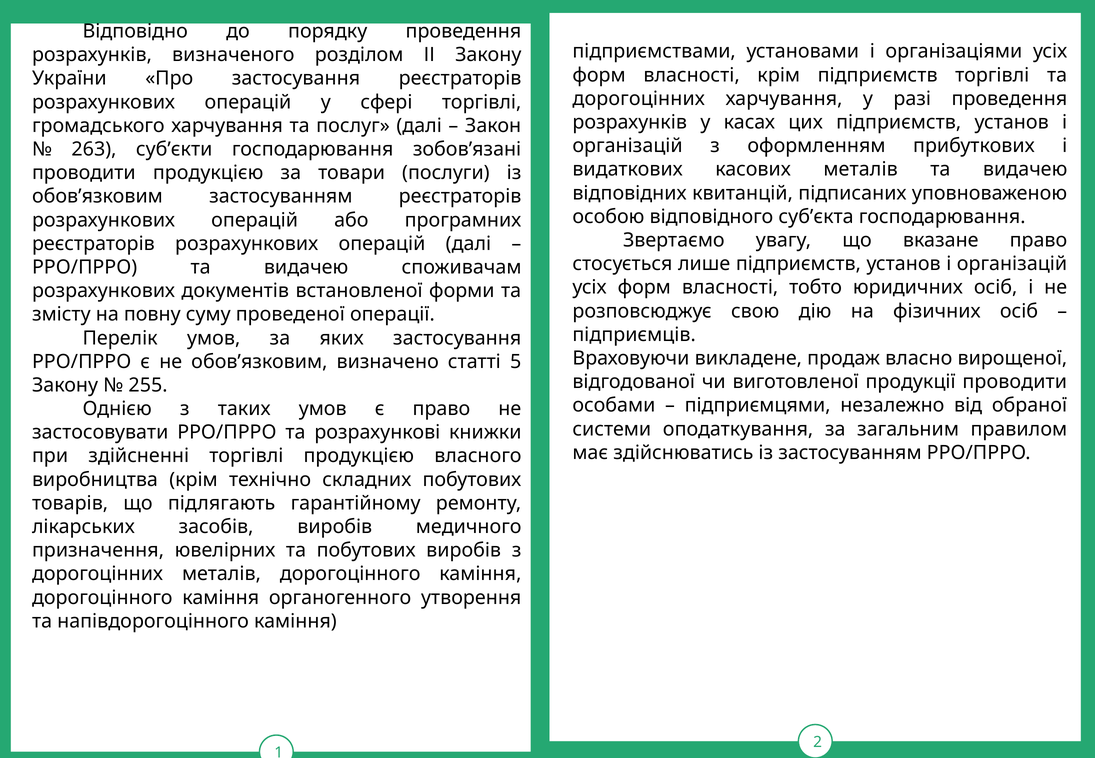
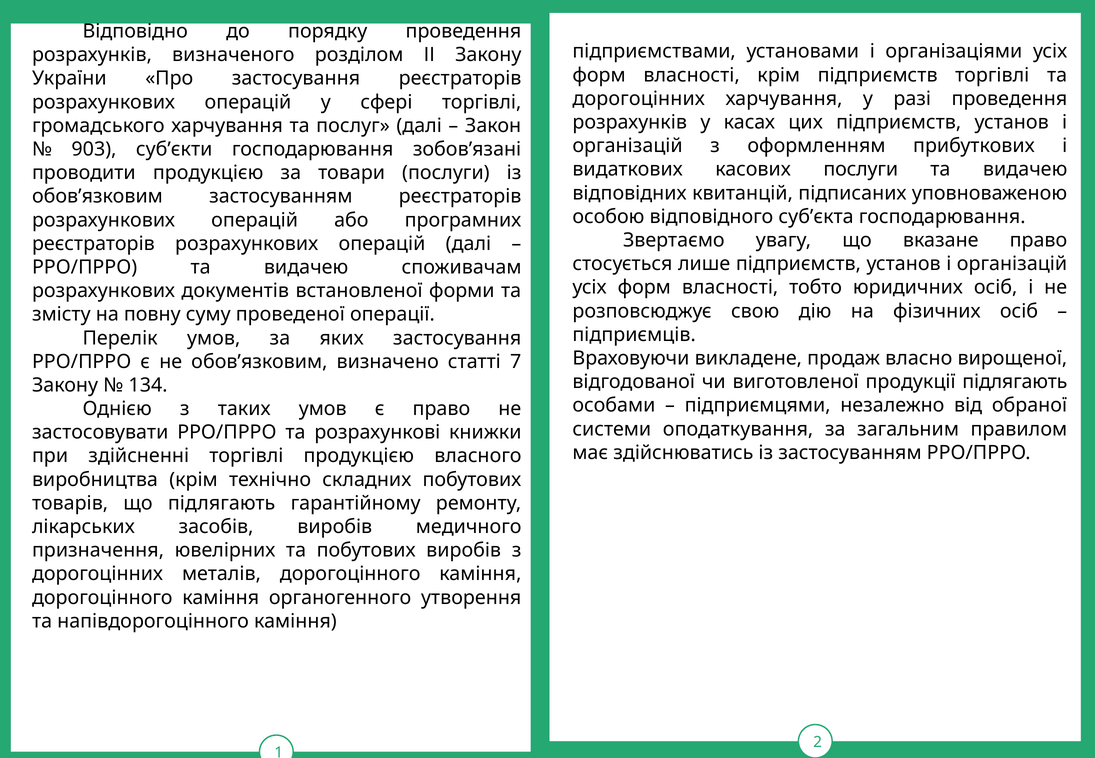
263: 263 -> 903
касових металів: металів -> послуги
5: 5 -> 7
продукції проводити: проводити -> підлягають
255: 255 -> 134
